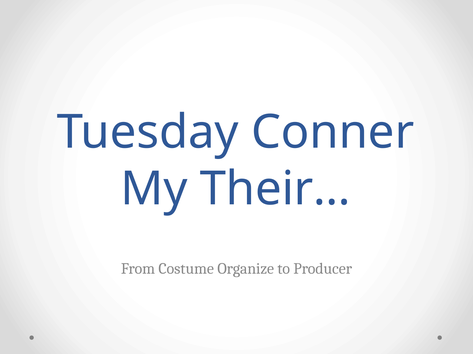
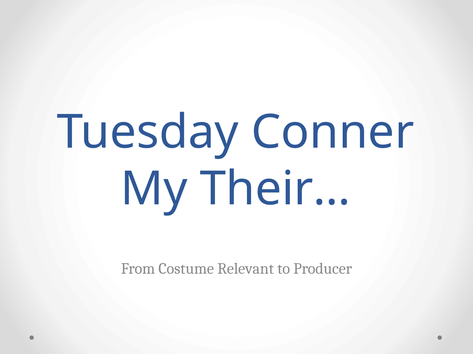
Organize: Organize -> Relevant
